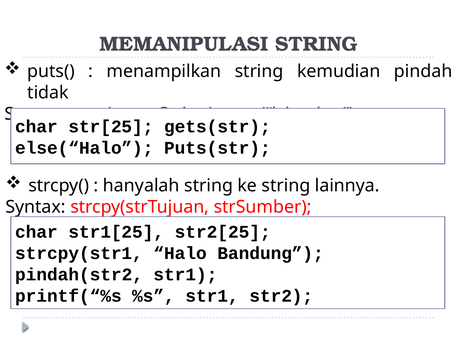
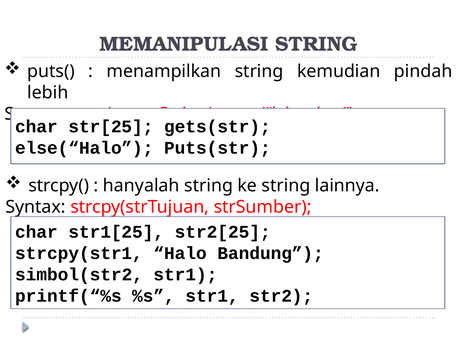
tidak: tidak -> lebih
pindah(str2: pindah(str2 -> simbol(str2
